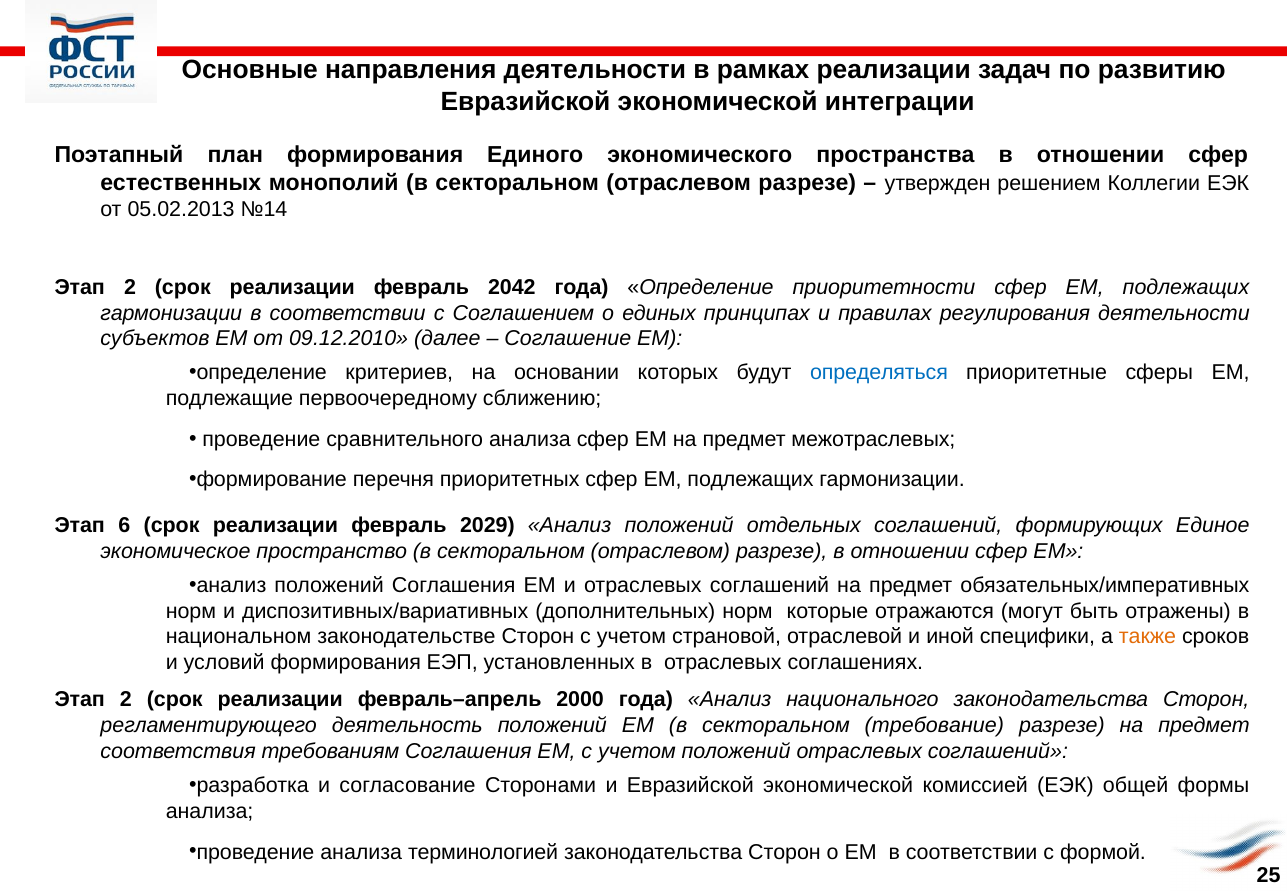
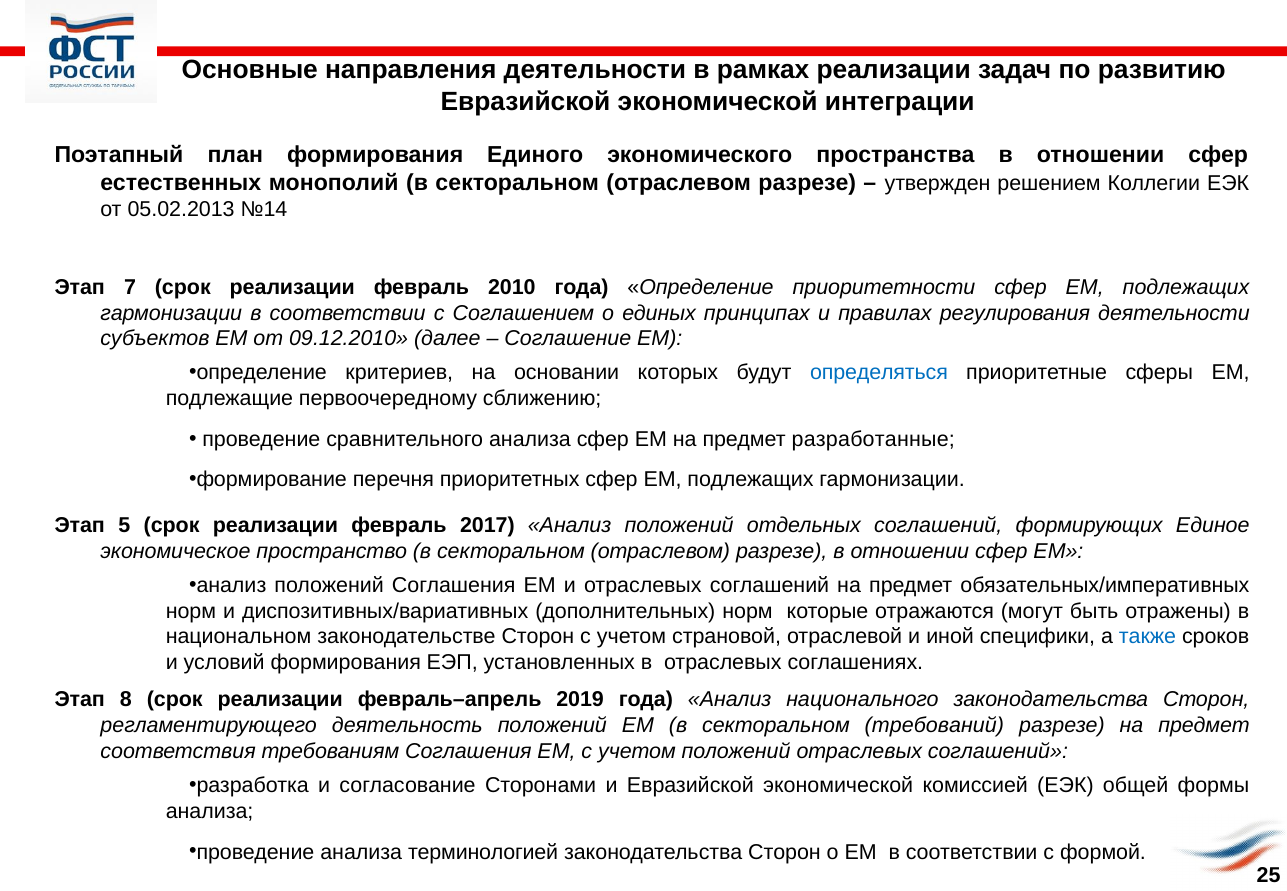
2 at (130, 287): 2 -> 7
2042: 2042 -> 2010
межотраслевых: межотраслевых -> разработанные
6: 6 -> 5
2029: 2029 -> 2017
также colour: orange -> blue
2 at (126, 700): 2 -> 8
2000: 2000 -> 2019
требование: требование -> требований
